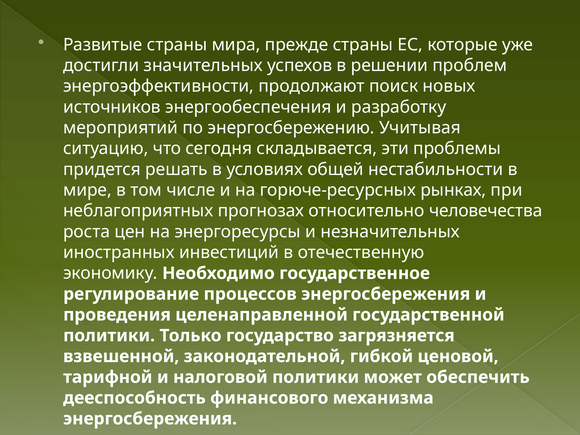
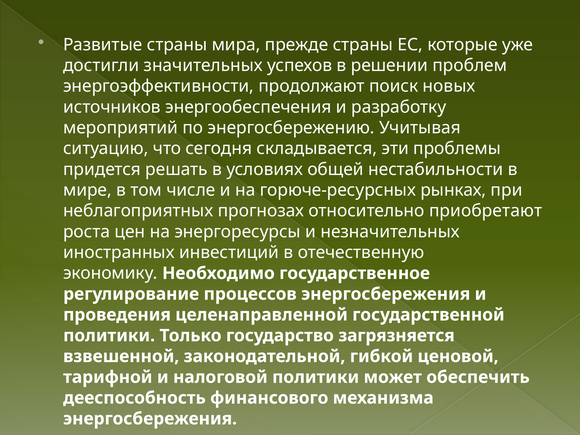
человечества: человечества -> приобретают
